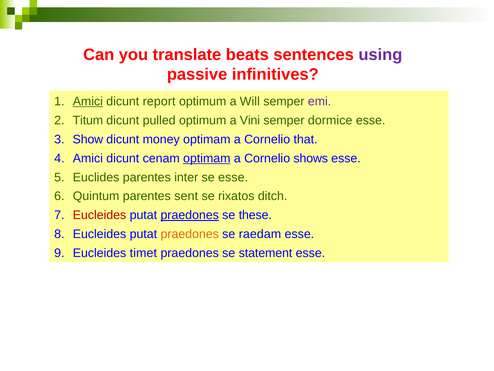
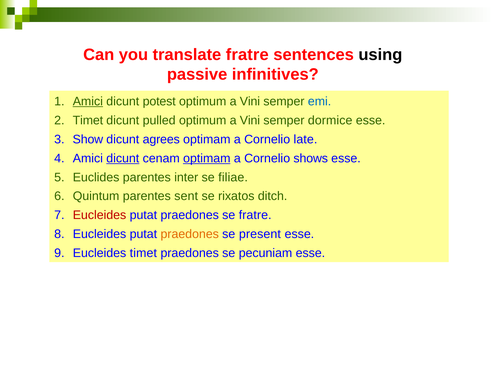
translate beats: beats -> fratre
using colour: purple -> black
report: report -> potest
Will at (250, 101): Will -> Vini
emi colour: purple -> blue
Titum at (88, 120): Titum -> Timet
money: money -> agrees
that: that -> late
dicunt at (123, 158) underline: none -> present
se esse: esse -> filiae
praedones at (190, 215) underline: present -> none
se these: these -> fratre
raedam: raedam -> present
statement: statement -> pecuniam
